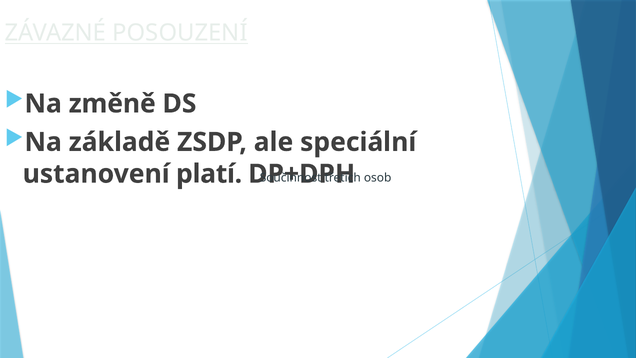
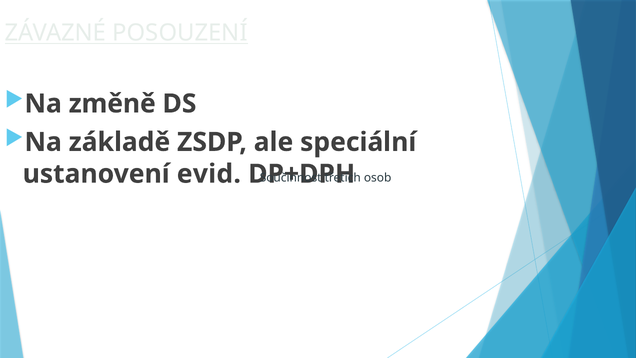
platí: platí -> evid
